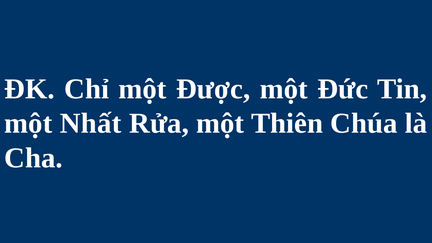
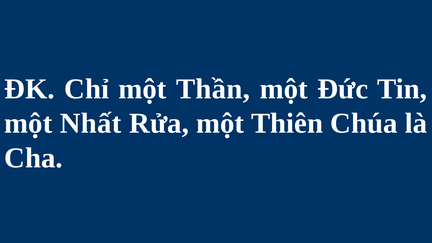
Được: Được -> Thần
